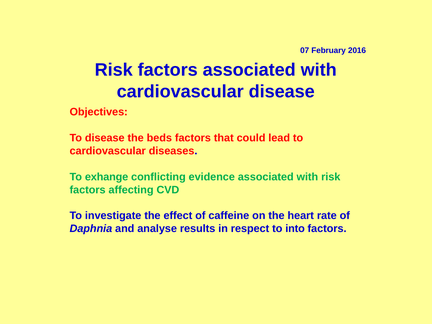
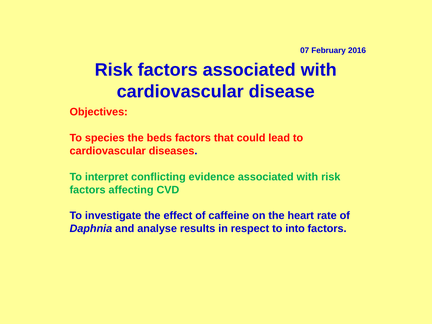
To disease: disease -> species
exhange: exhange -> interpret
